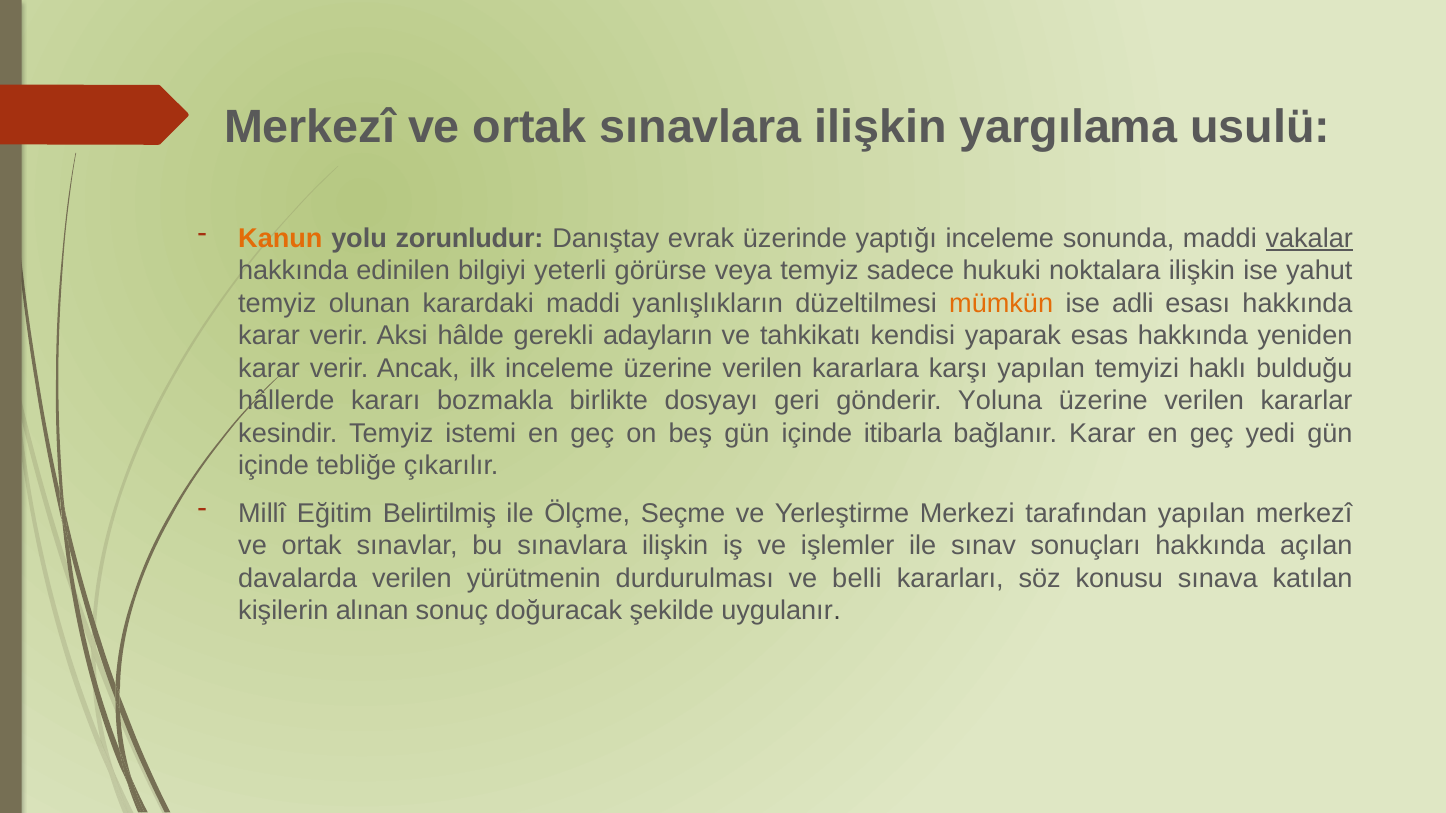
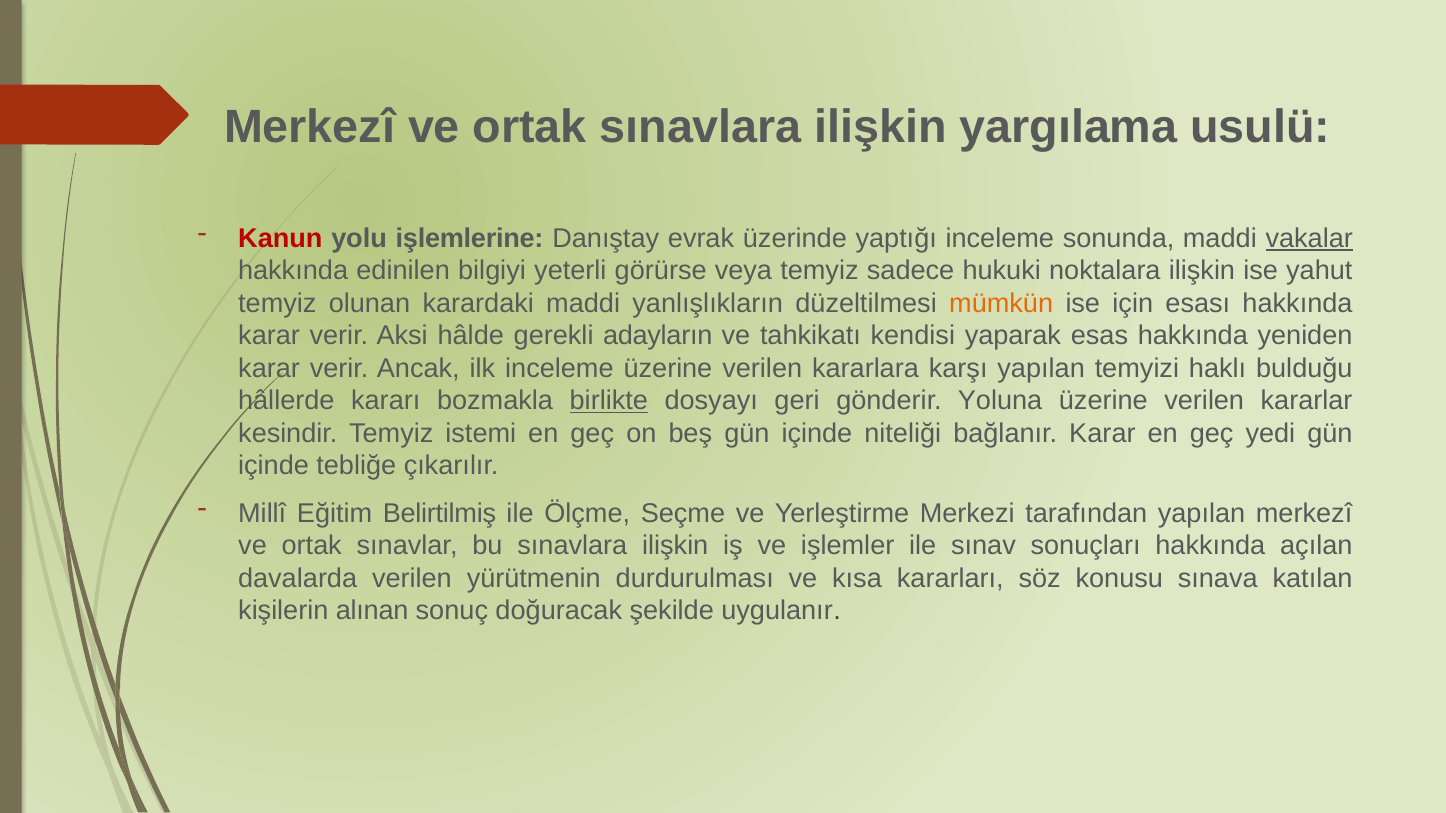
Kanun colour: orange -> red
zorunludur: zorunludur -> işlemlerine
adli: adli -> için
birlikte underline: none -> present
itibarla: itibarla -> niteliği
belli: belli -> kısa
